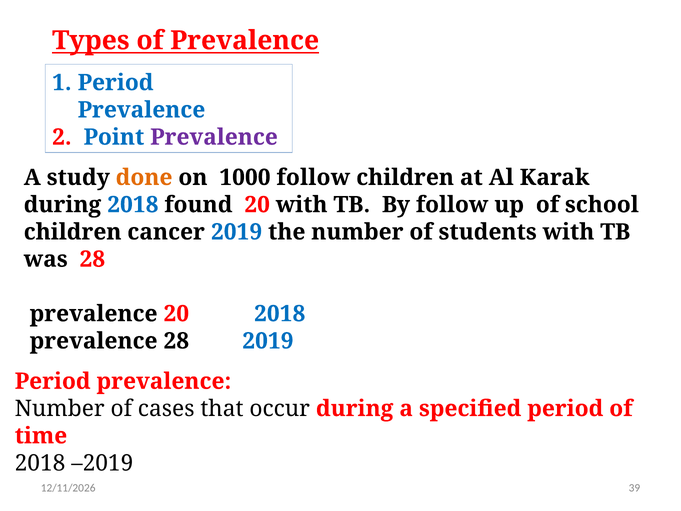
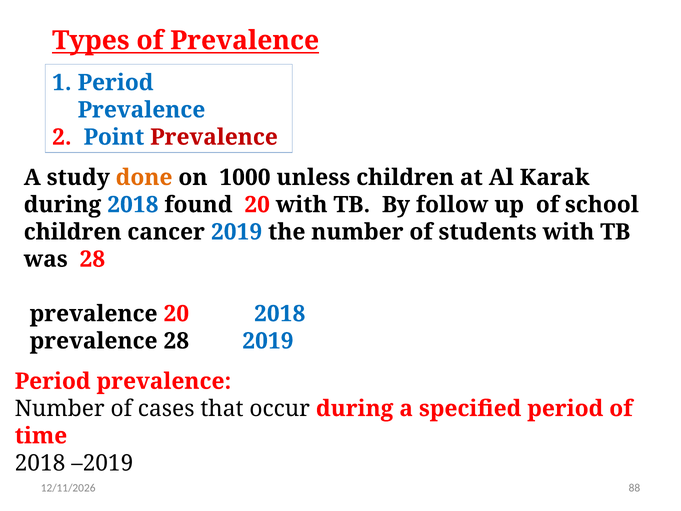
Prevalence at (214, 137) colour: purple -> red
1000 follow: follow -> unless
39: 39 -> 88
